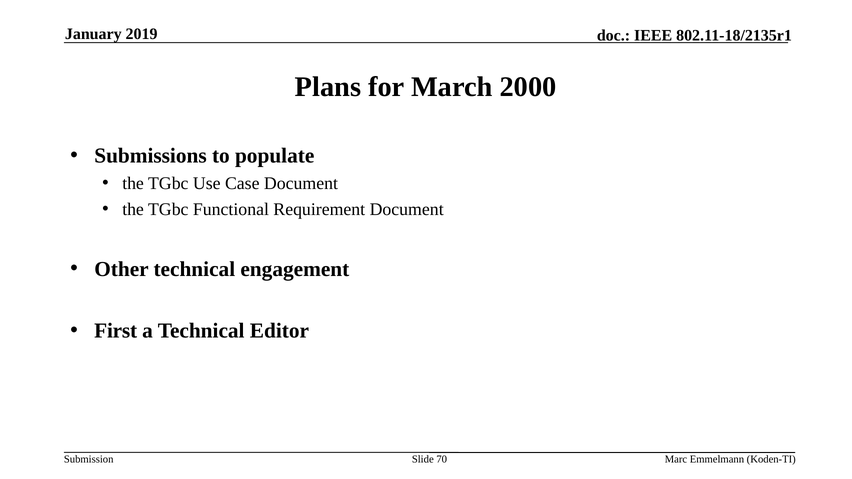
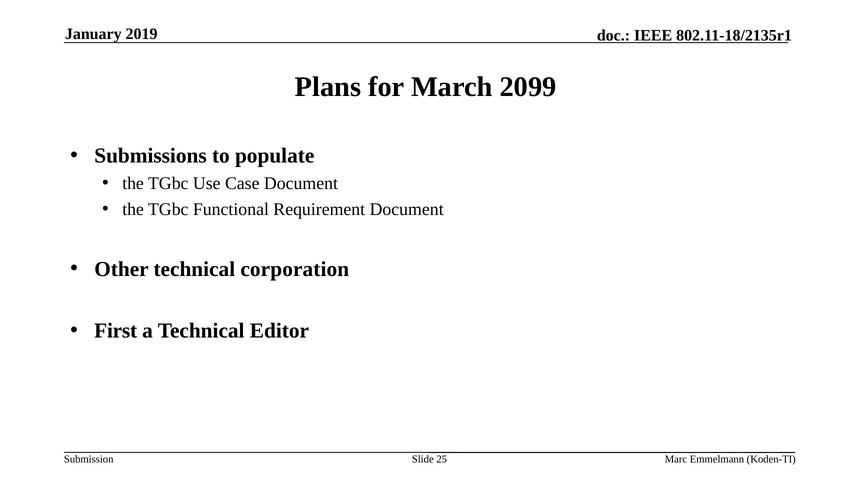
2000: 2000 -> 2099
engagement: engagement -> corporation
70: 70 -> 25
